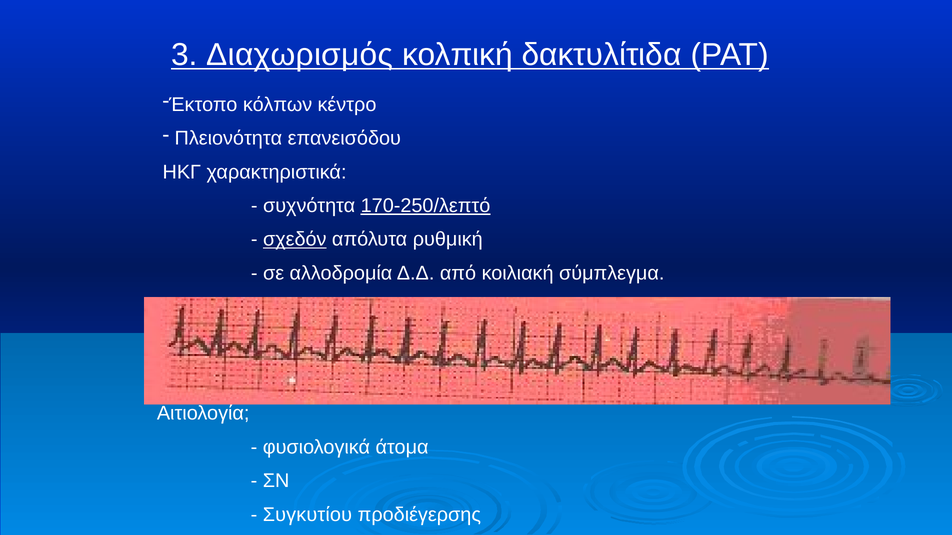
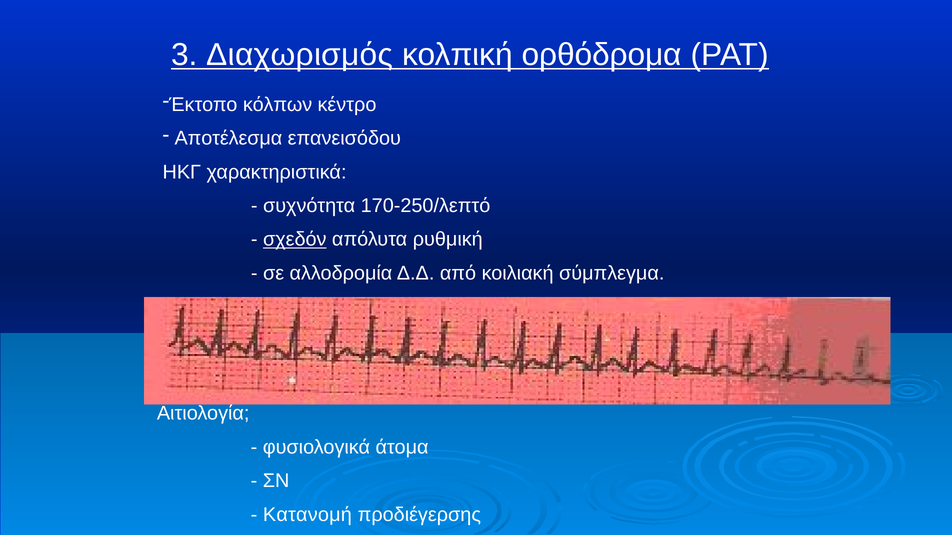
δακτυλίτιδα: δακτυλίτιδα -> ορθόδρομα
Πλειονότητα: Πλειονότητα -> Αποτέλεσμα
170-250/λεπτό underline: present -> none
Συγκυτίου: Συγκυτίου -> Κατανομή
